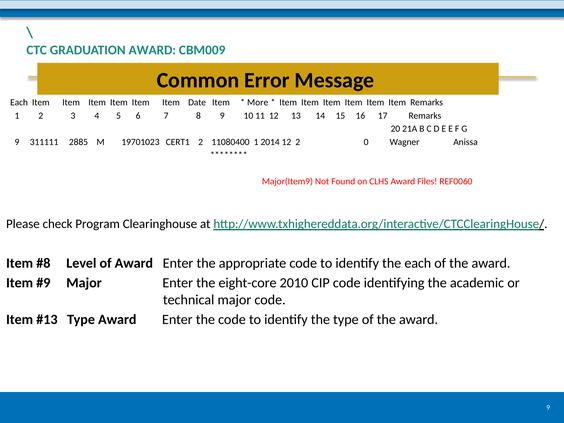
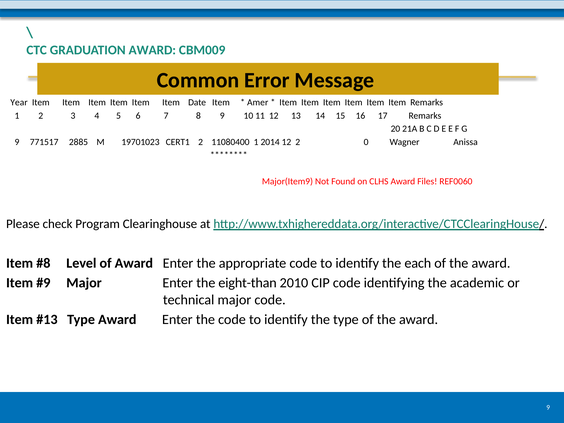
Each at (19, 102): Each -> Year
More: More -> Amer
311111: 311111 -> 771517
eight-core: eight-core -> eight-than
